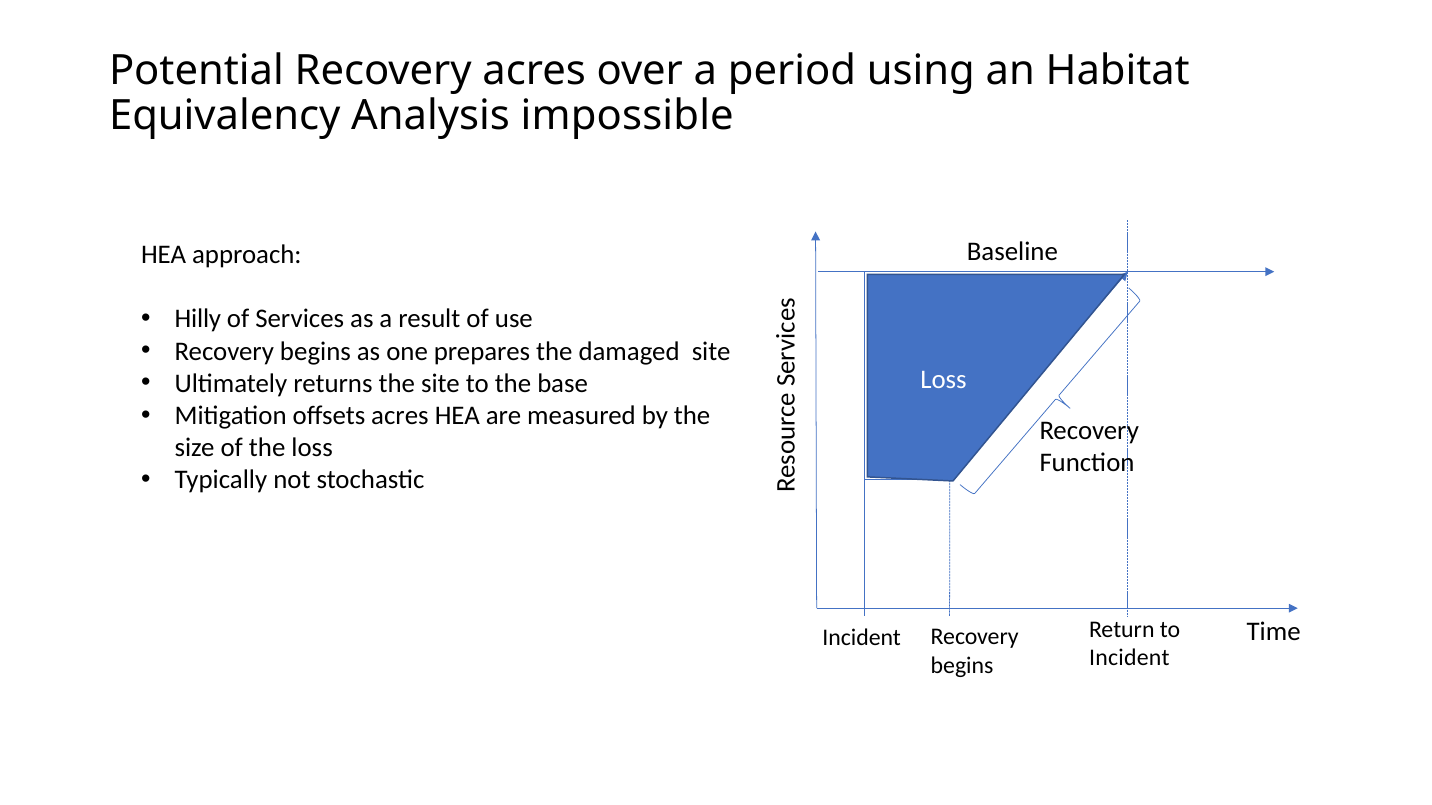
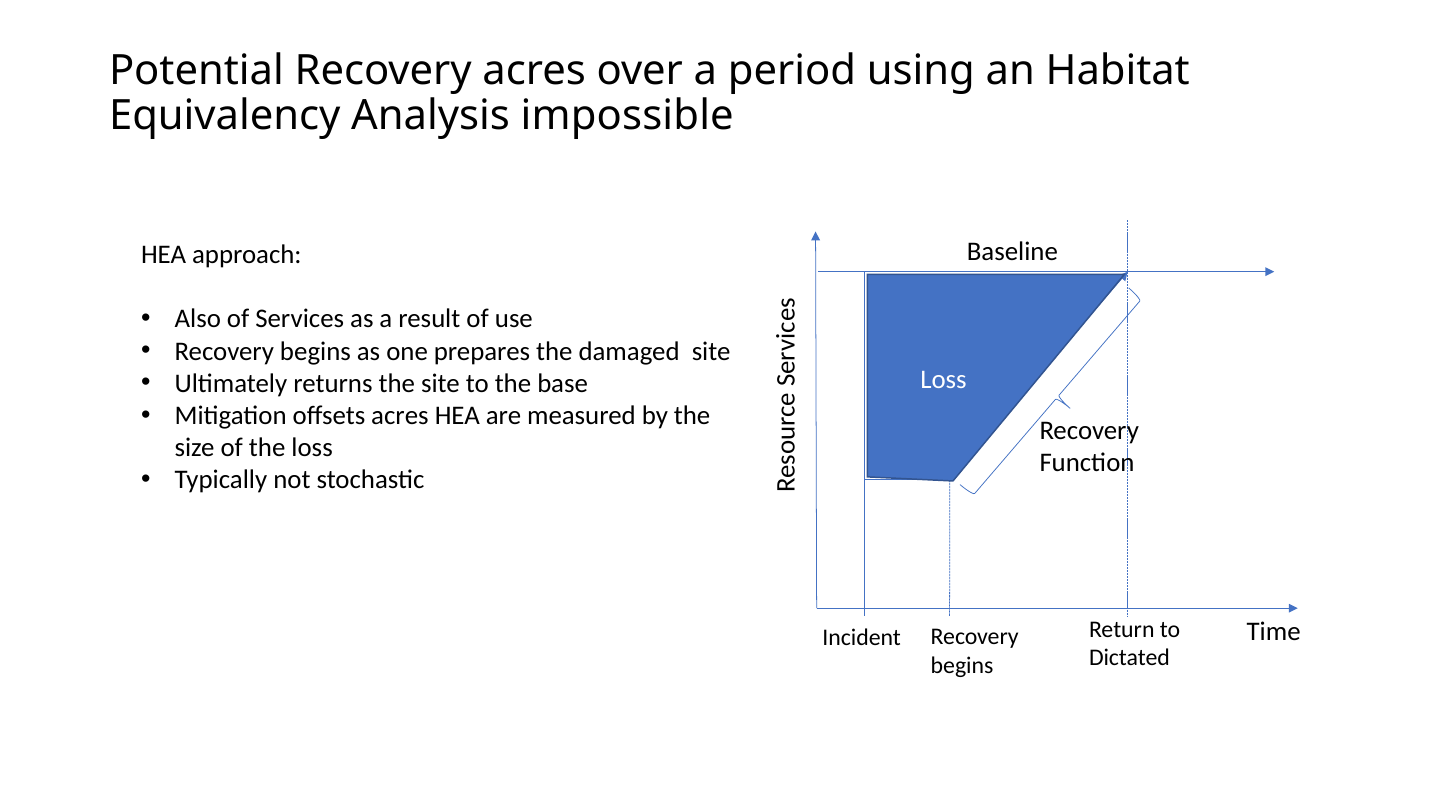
Hilly: Hilly -> Also
Incident at (1129, 658): Incident -> Dictated
